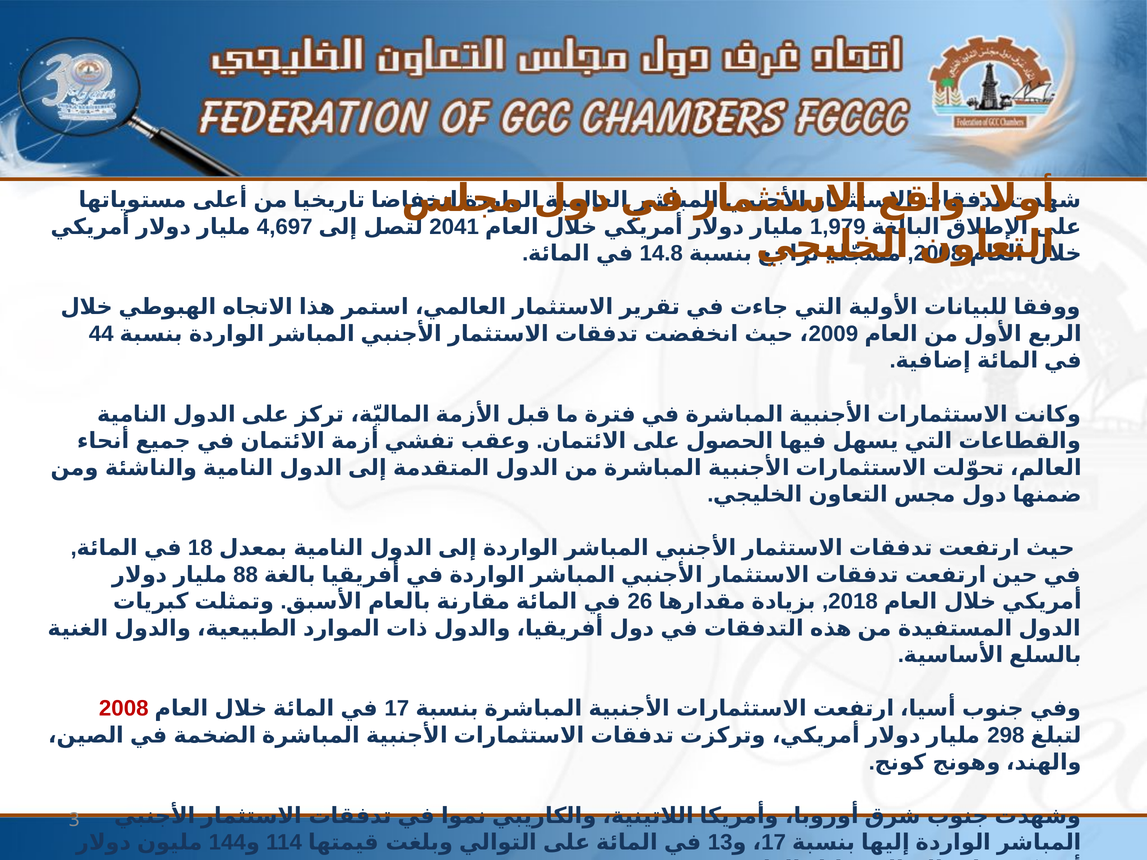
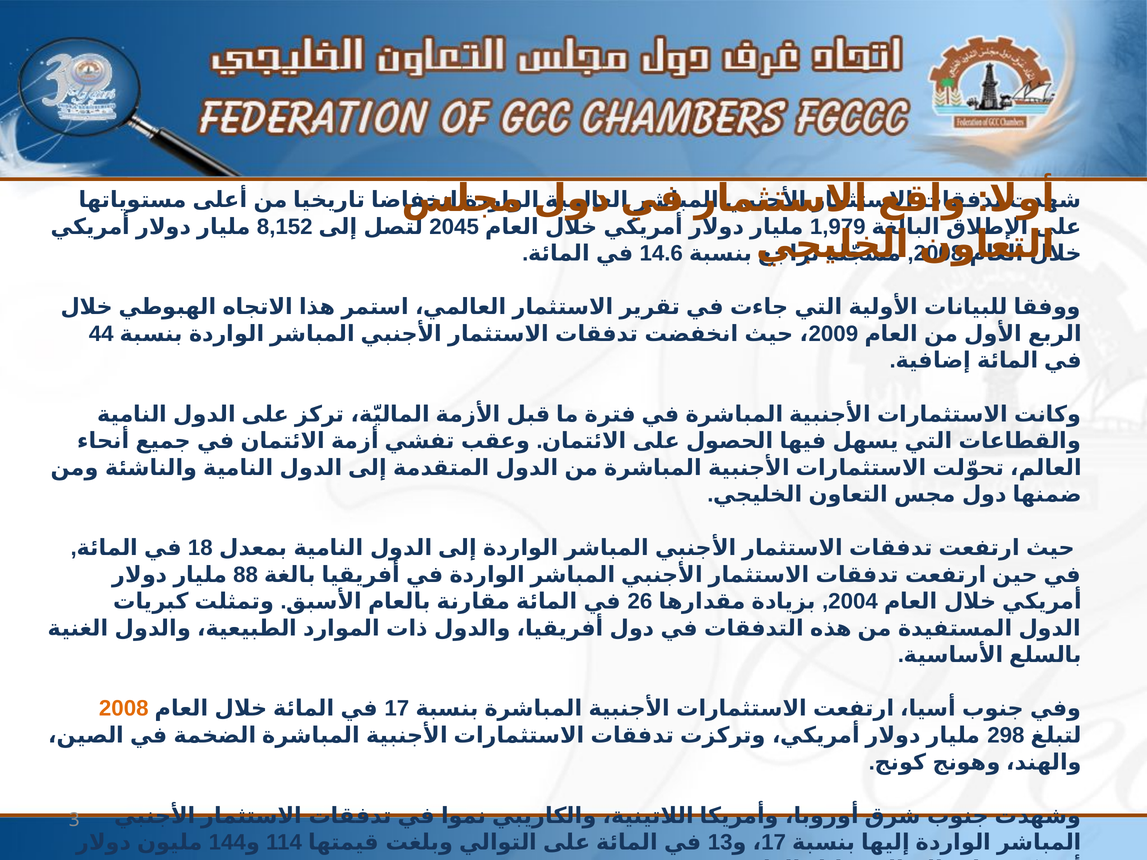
4,697: 4,697 -> 8,152
2041: 2041 -> 2045
14.8: 14.8 -> 14.6
2018: 2018 -> 2004
2008 at (124, 709) colour: red -> orange
